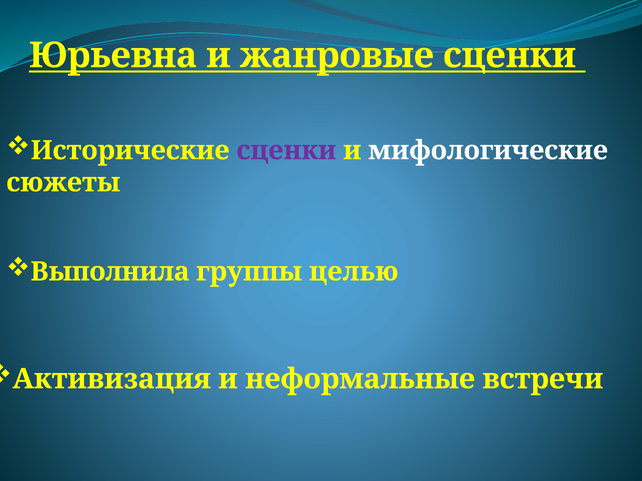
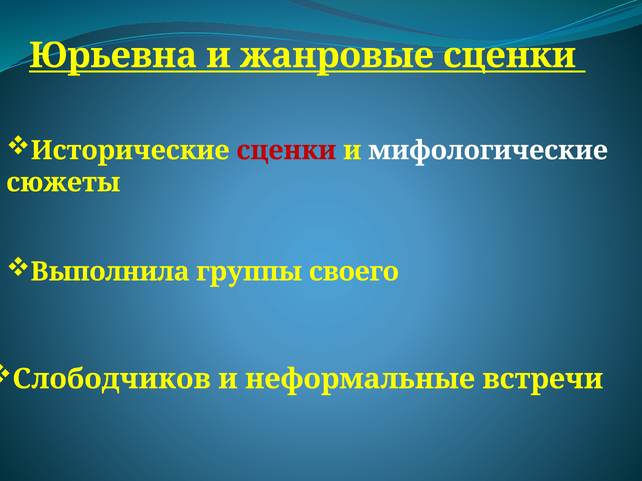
сценки at (286, 151) colour: purple -> red
целью: целью -> своего
Активизация: Активизация -> Слободчиков
